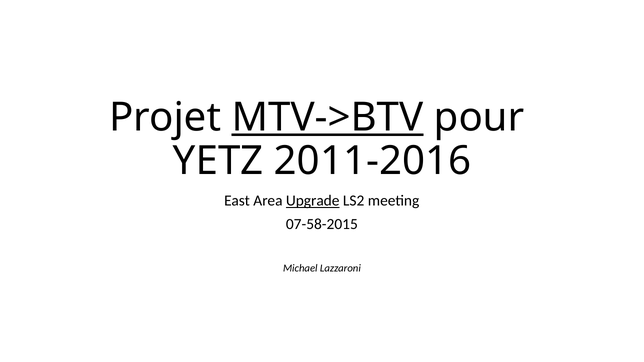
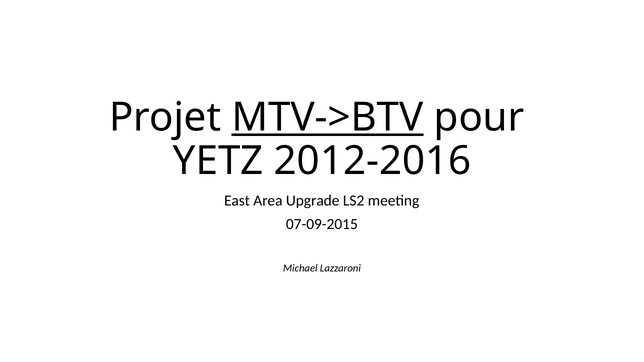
2011-2016: 2011-2016 -> 2012-2016
Upgrade underline: present -> none
07-58-2015: 07-58-2015 -> 07-09-2015
